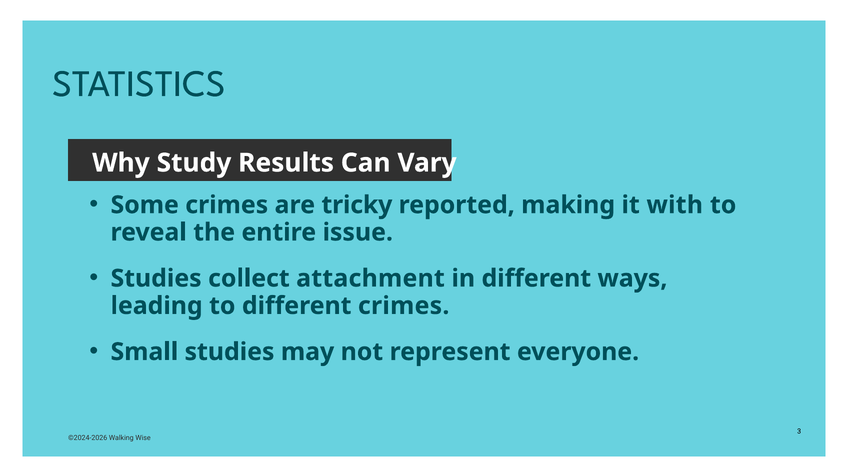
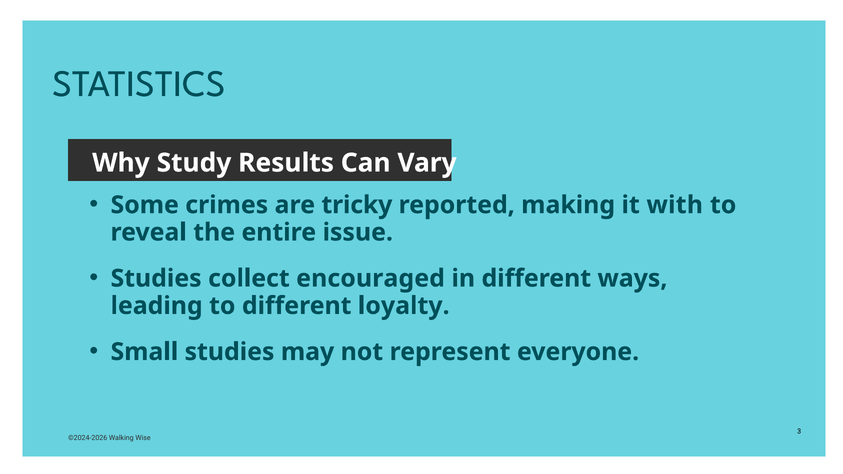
attachment: attachment -> encouraged
different crimes: crimes -> loyalty
